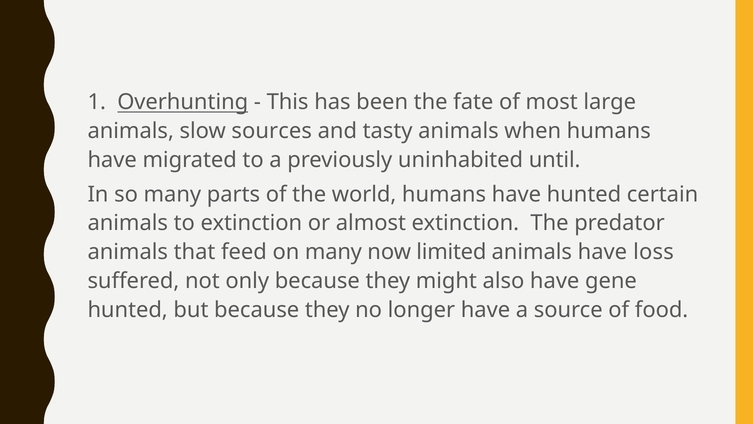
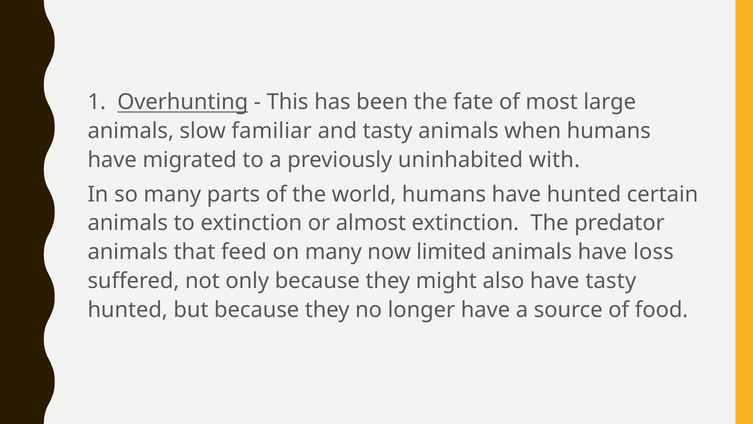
sources: sources -> familiar
until: until -> with
have gene: gene -> tasty
